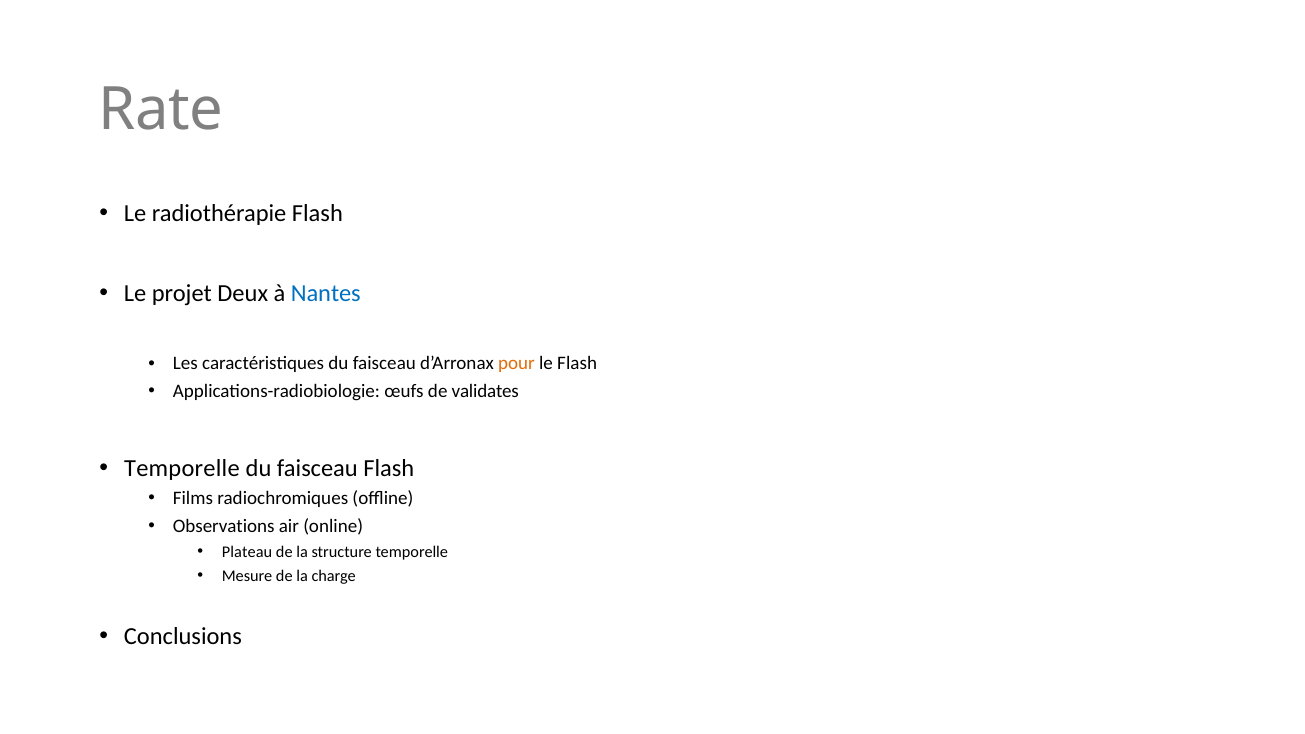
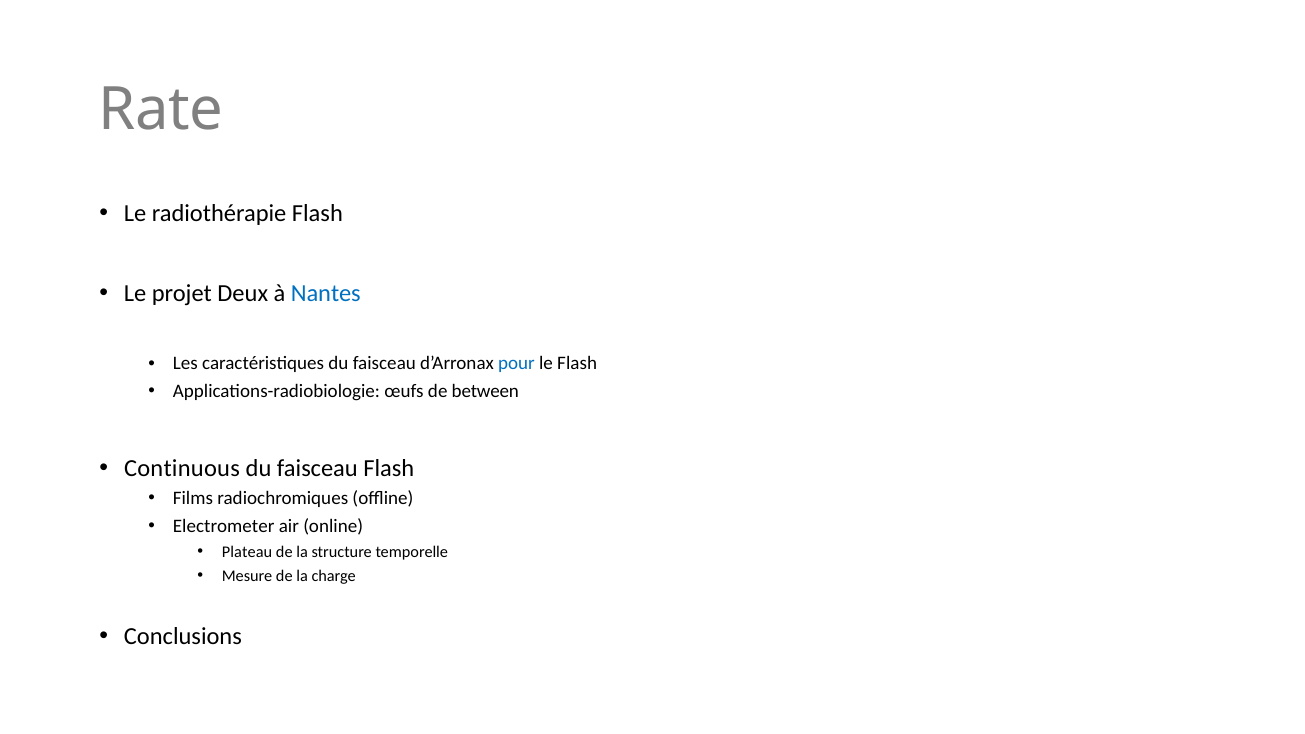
pour colour: orange -> blue
validates: validates -> between
Temporelle at (182, 468): Temporelle -> Continuous
Observations: Observations -> Electrometer
